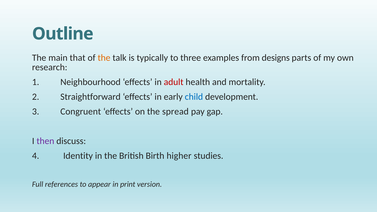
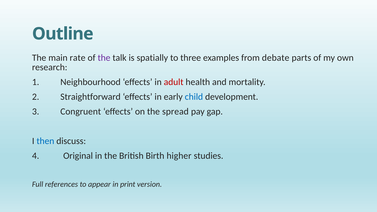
that: that -> rate
the at (104, 58) colour: orange -> purple
typically: typically -> spatially
designs: designs -> debate
then colour: purple -> blue
Identity: Identity -> Original
